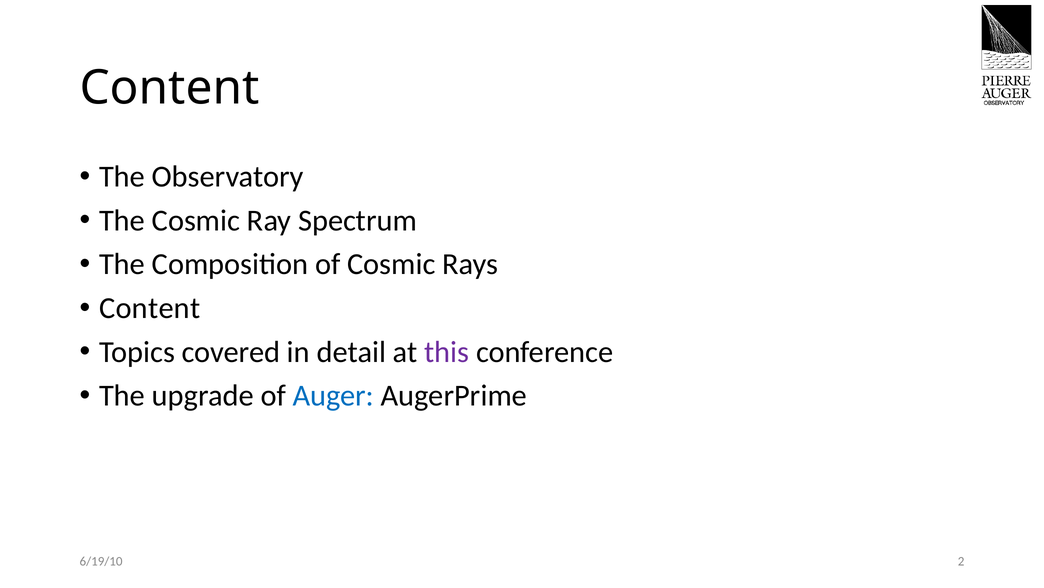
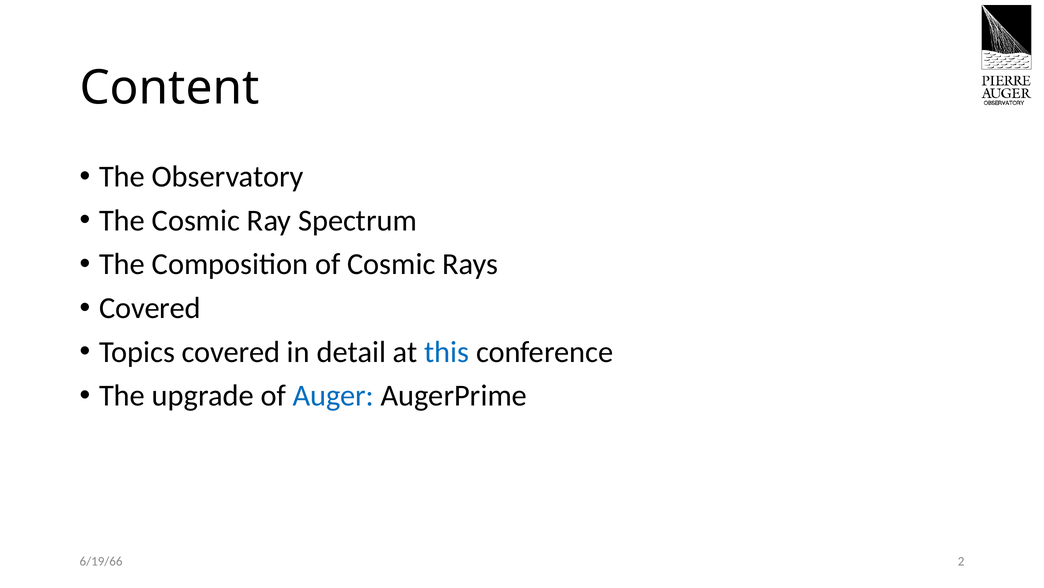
Content at (150, 308): Content -> Covered
this colour: purple -> blue
6/19/10: 6/19/10 -> 6/19/66
